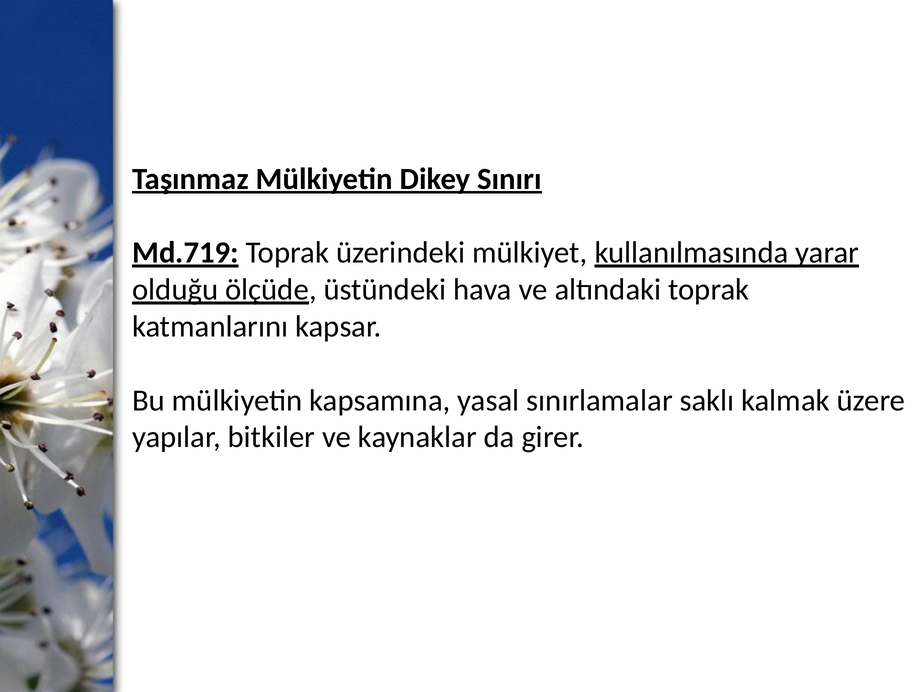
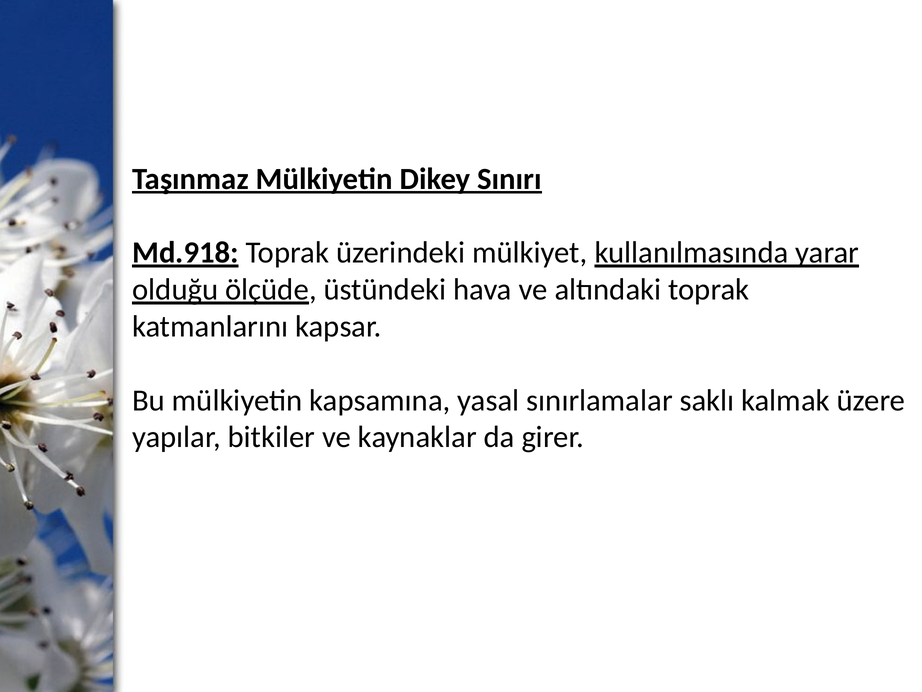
Md.719: Md.719 -> Md.918
